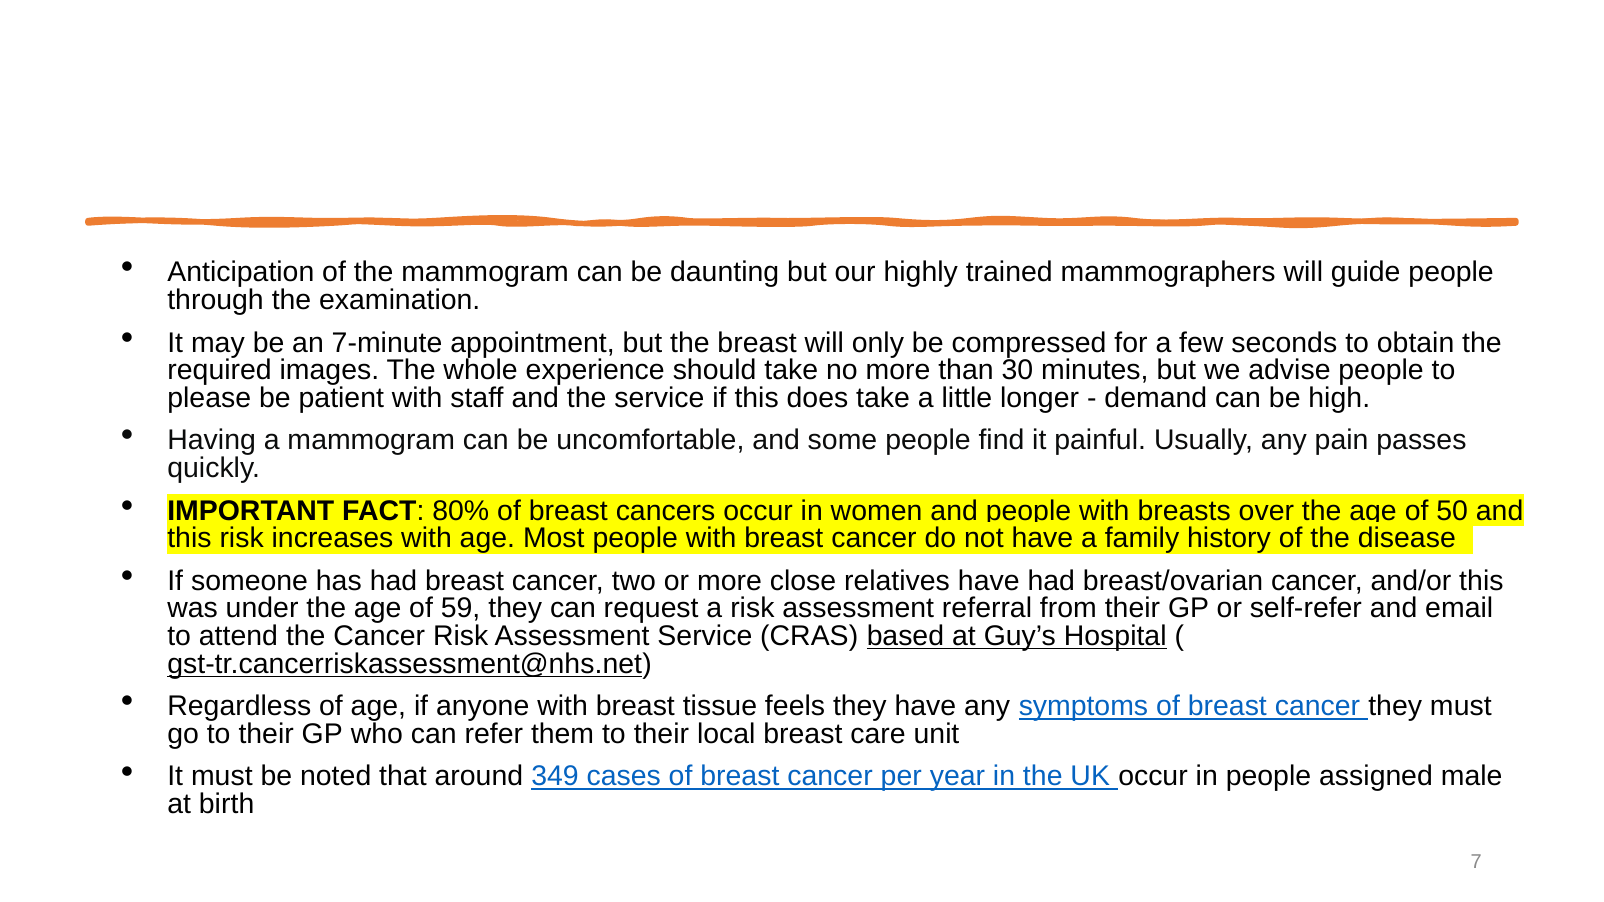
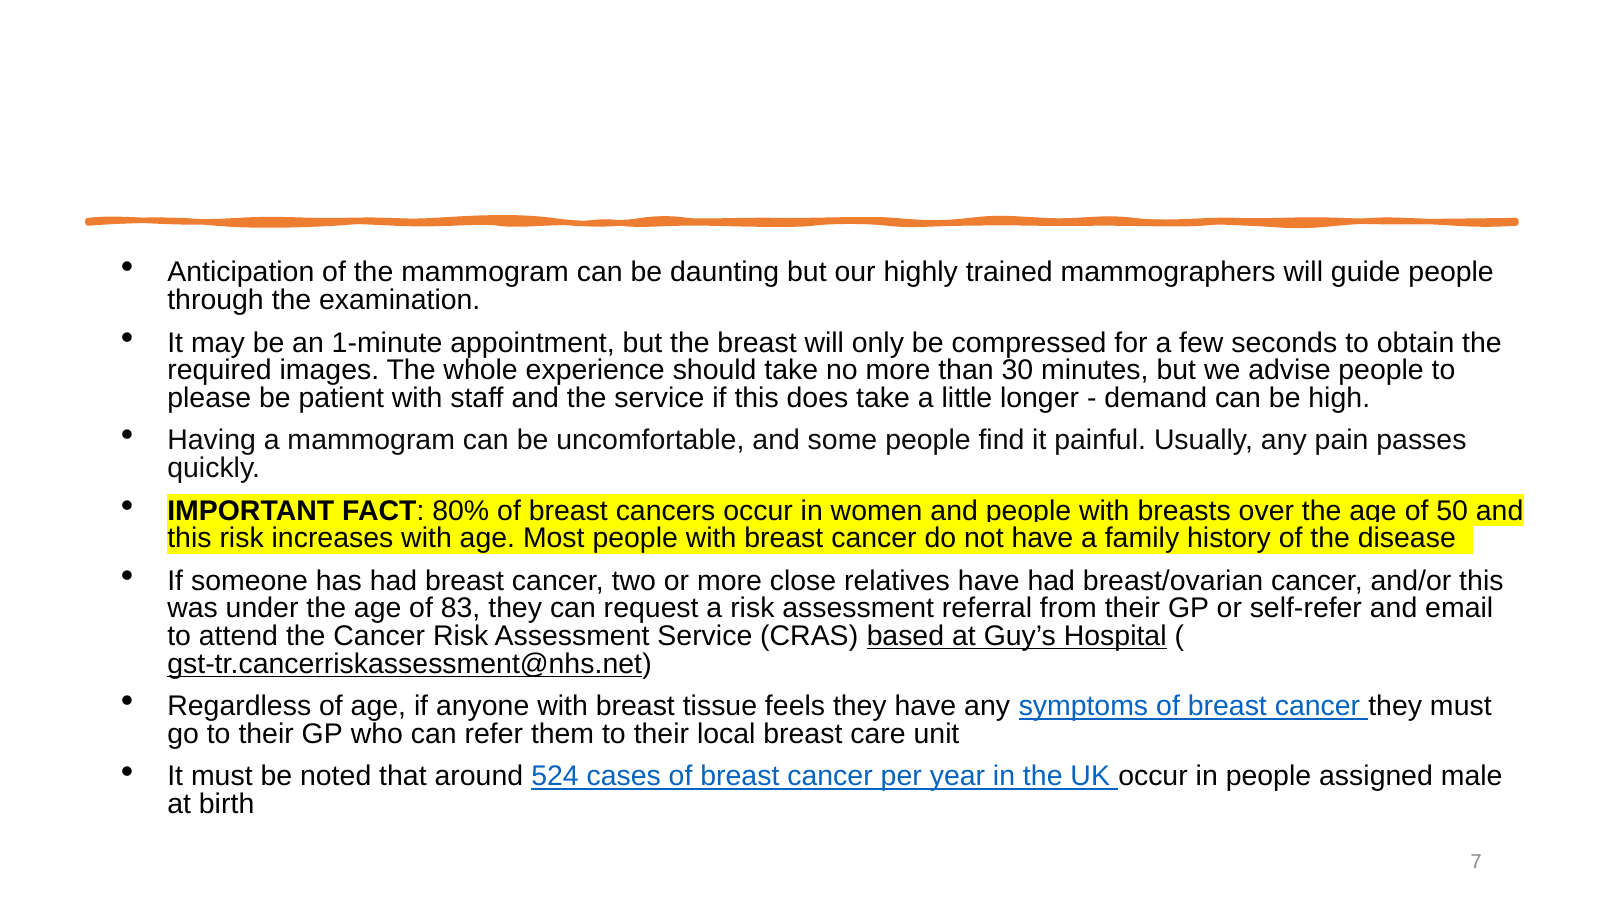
7-minute: 7-minute -> 1-minute
59: 59 -> 83
349: 349 -> 524
